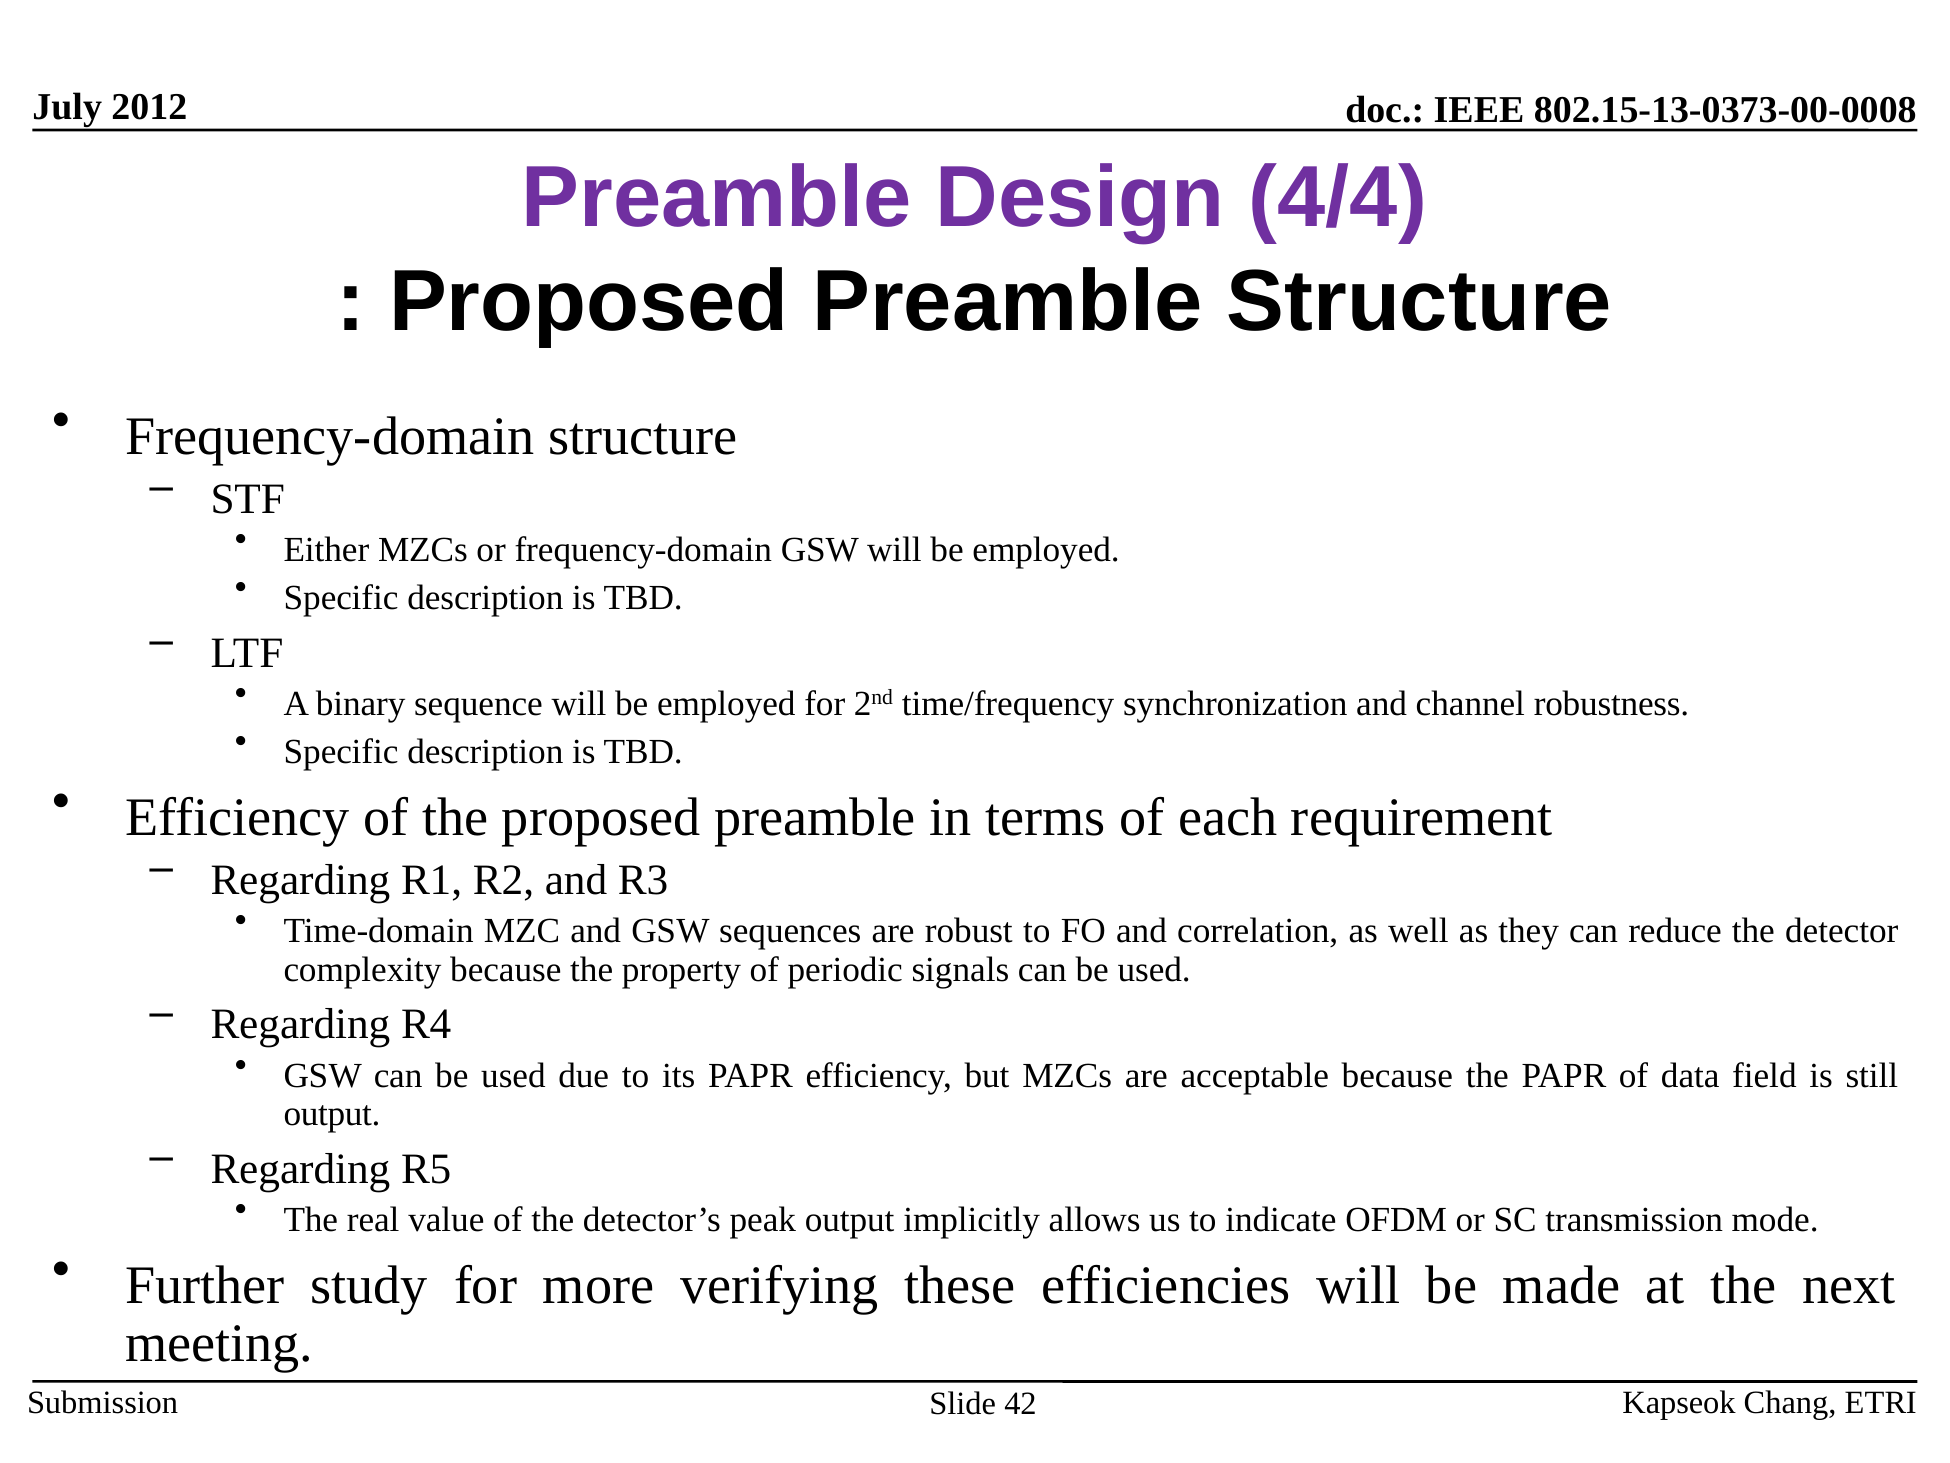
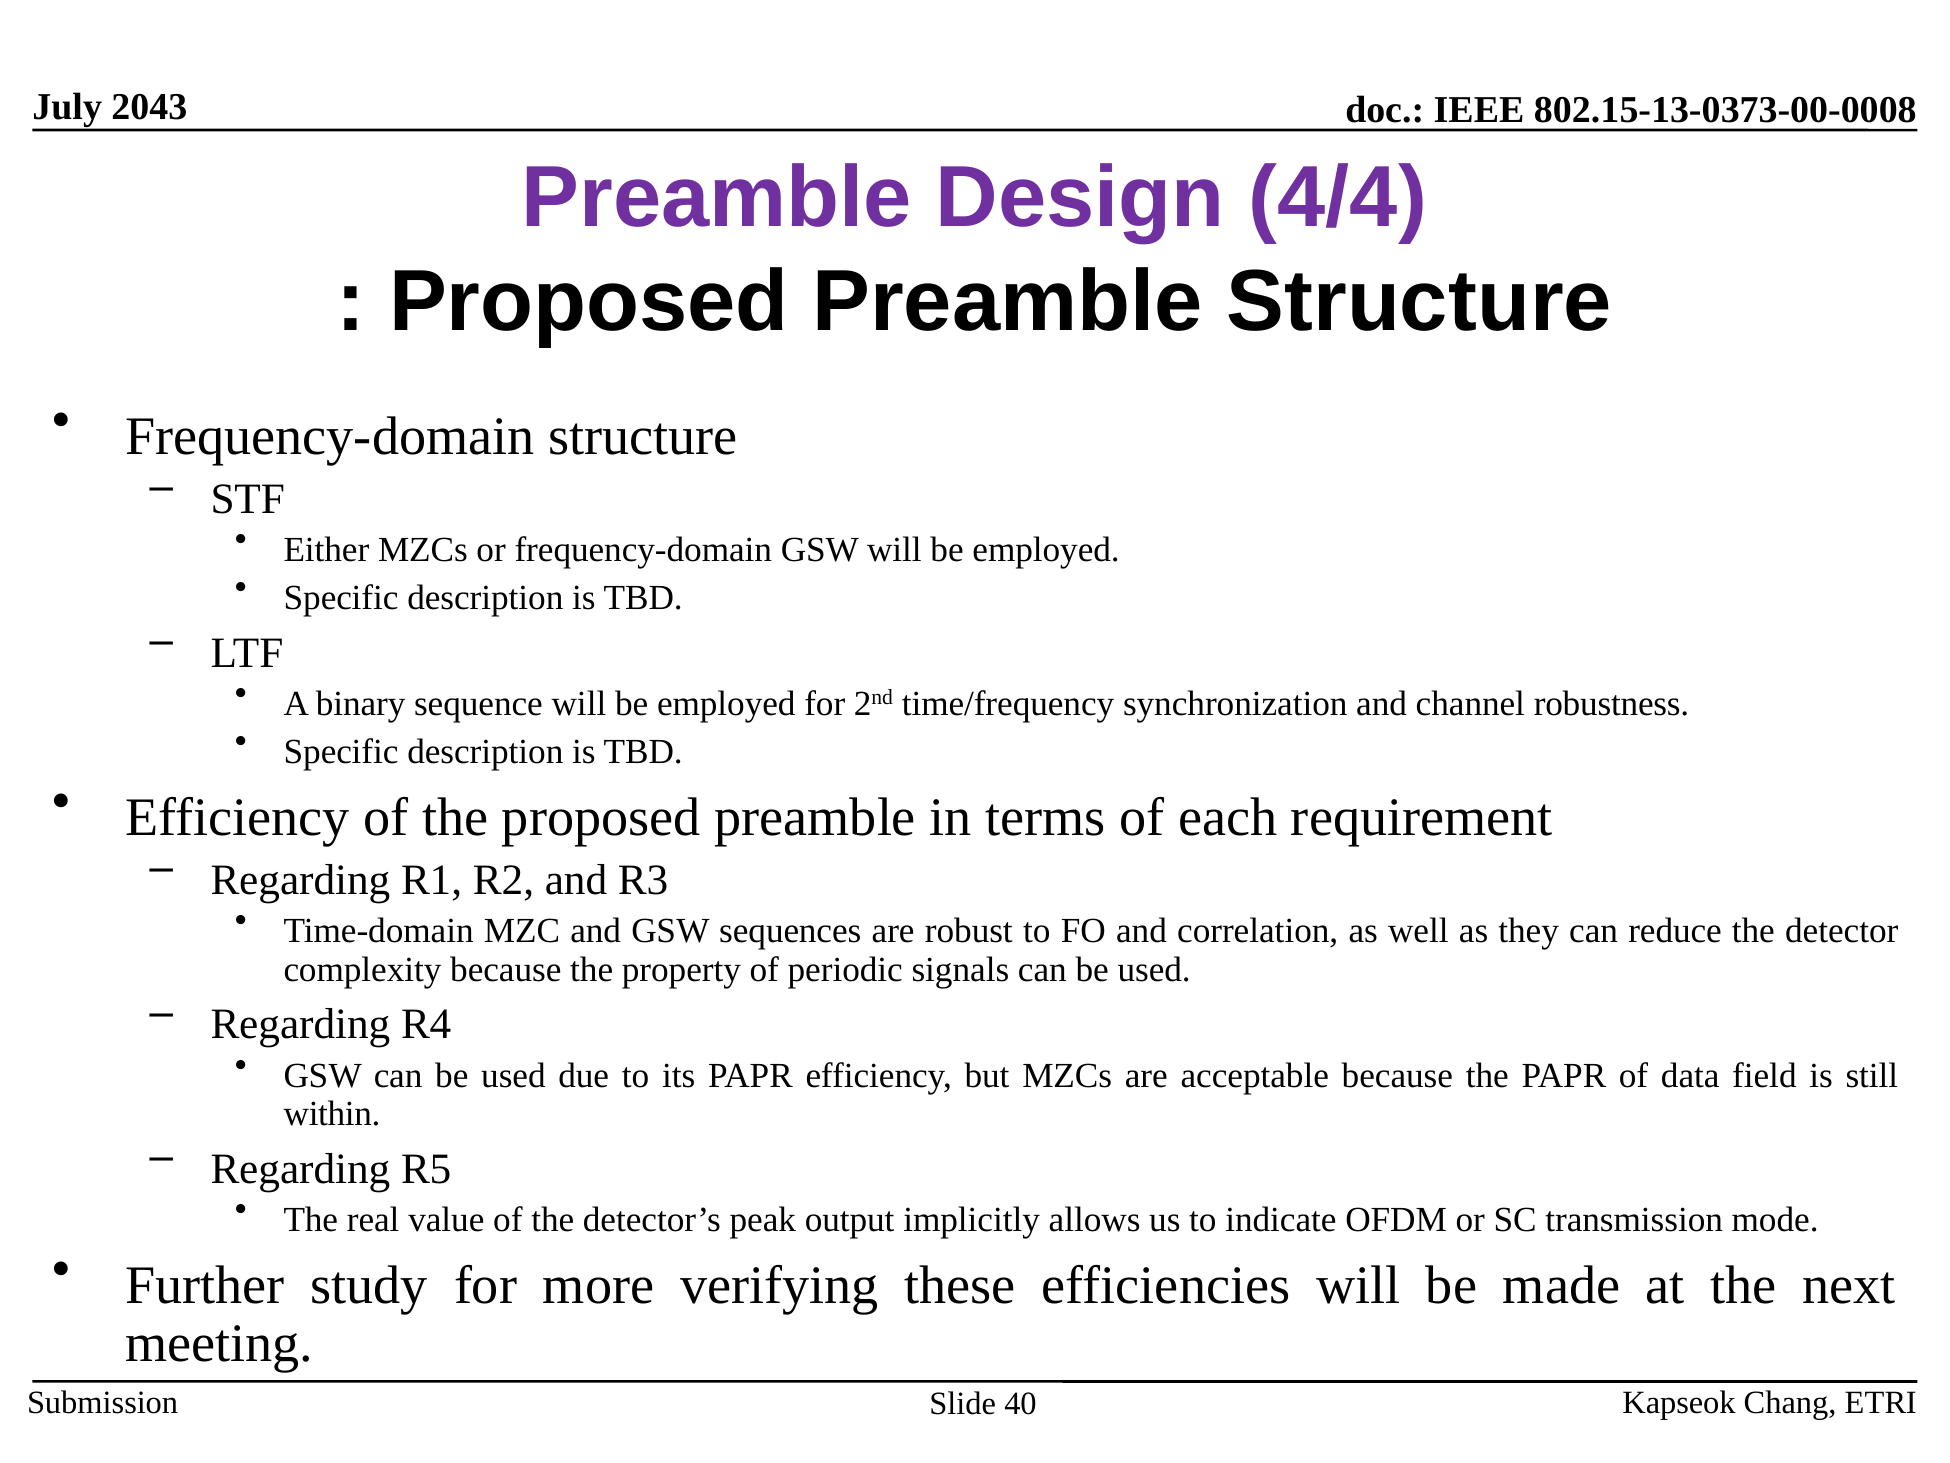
2012: 2012 -> 2043
output at (332, 1113): output -> within
42: 42 -> 40
